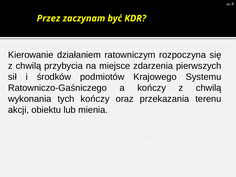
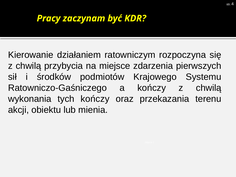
Przez: Przez -> Pracy
